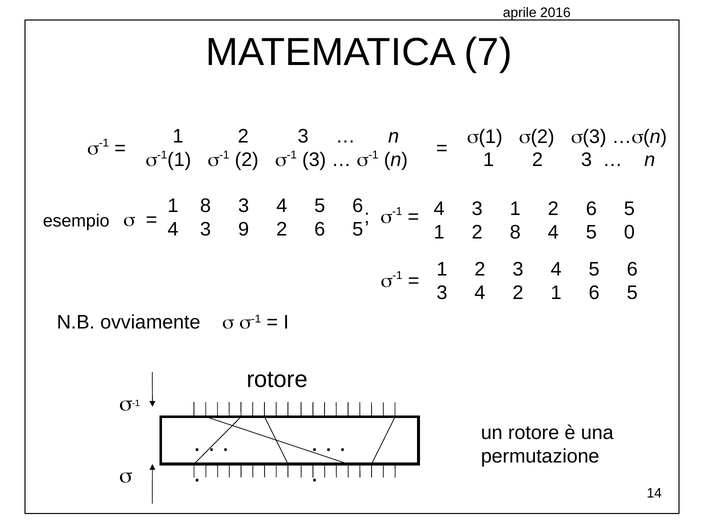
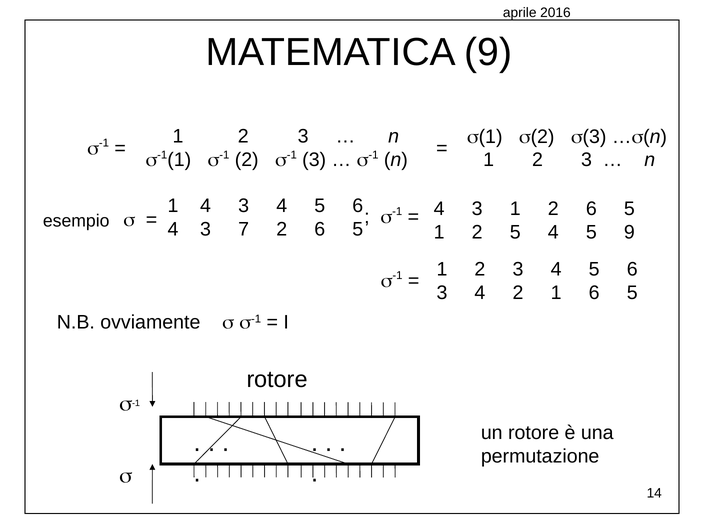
MATEMATICA 7: 7 -> 9
1 8: 8 -> 4
9: 9 -> 7
2 8: 8 -> 5
5 0: 0 -> 9
